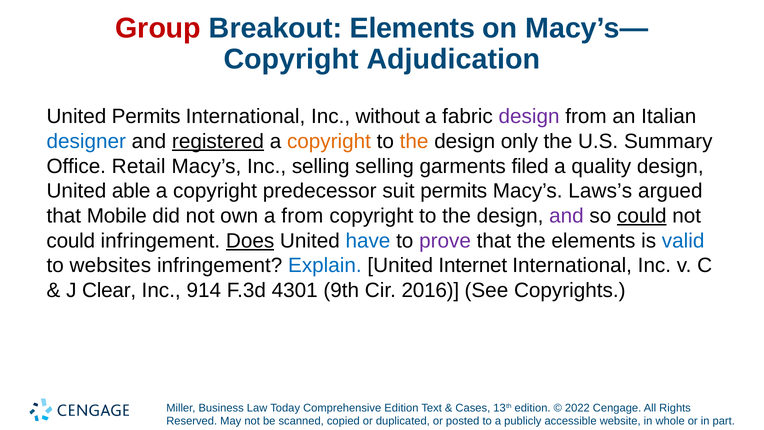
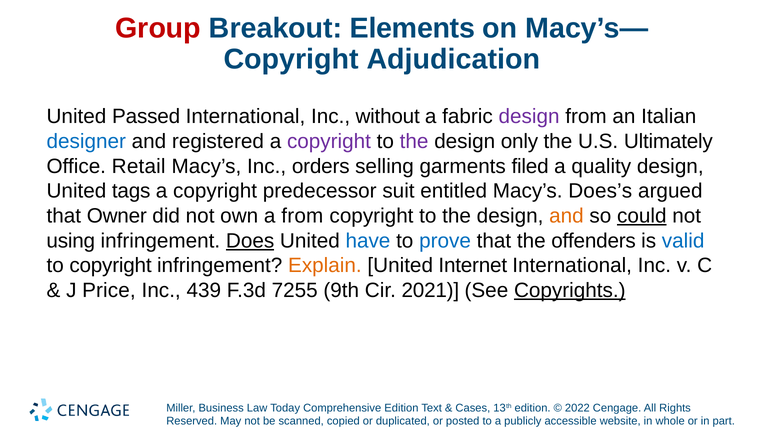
United Permits: Permits -> Passed
registered underline: present -> none
copyright at (329, 141) colour: orange -> purple
the at (414, 141) colour: orange -> purple
Summary: Summary -> Ultimately
Inc selling: selling -> orders
able: able -> tags
suit permits: permits -> entitled
Laws’s: Laws’s -> Does’s
Mobile: Mobile -> Owner
and at (566, 216) colour: purple -> orange
could at (71, 241): could -> using
prove colour: purple -> blue
the elements: elements -> offenders
to websites: websites -> copyright
Explain colour: blue -> orange
Clear: Clear -> Price
914: 914 -> 439
4301: 4301 -> 7255
2016: 2016 -> 2021
Copyrights underline: none -> present
